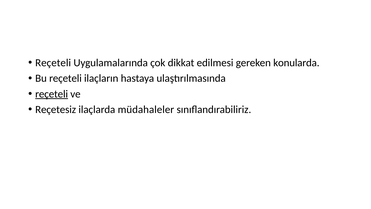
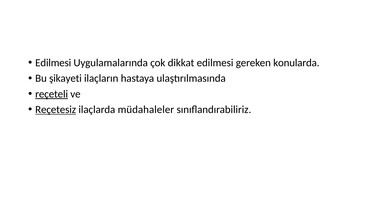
Reçeteli at (53, 63): Reçeteli -> Edilmesi
Bu reçeteli: reçeteli -> şikayeti
Reçetesiz underline: none -> present
